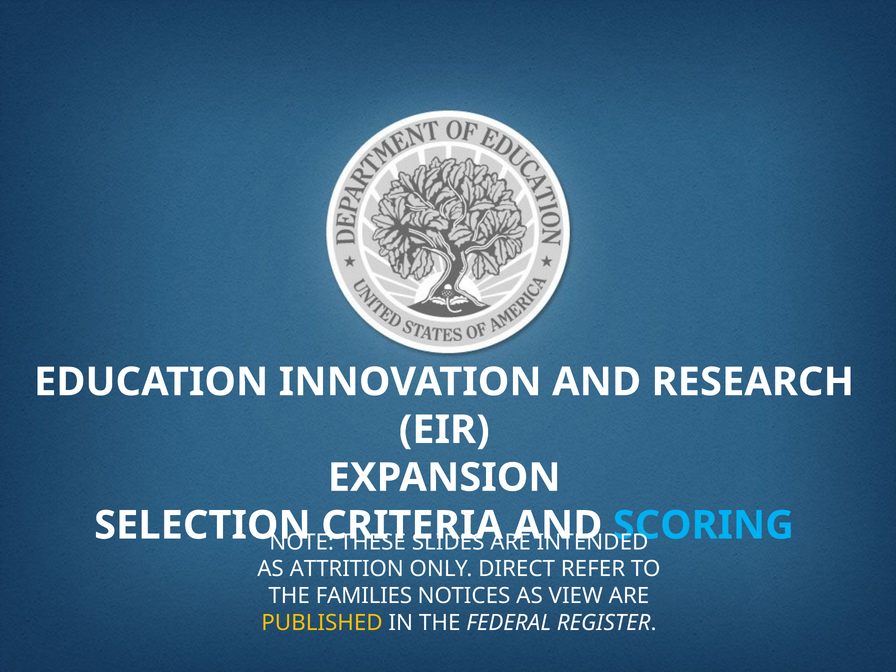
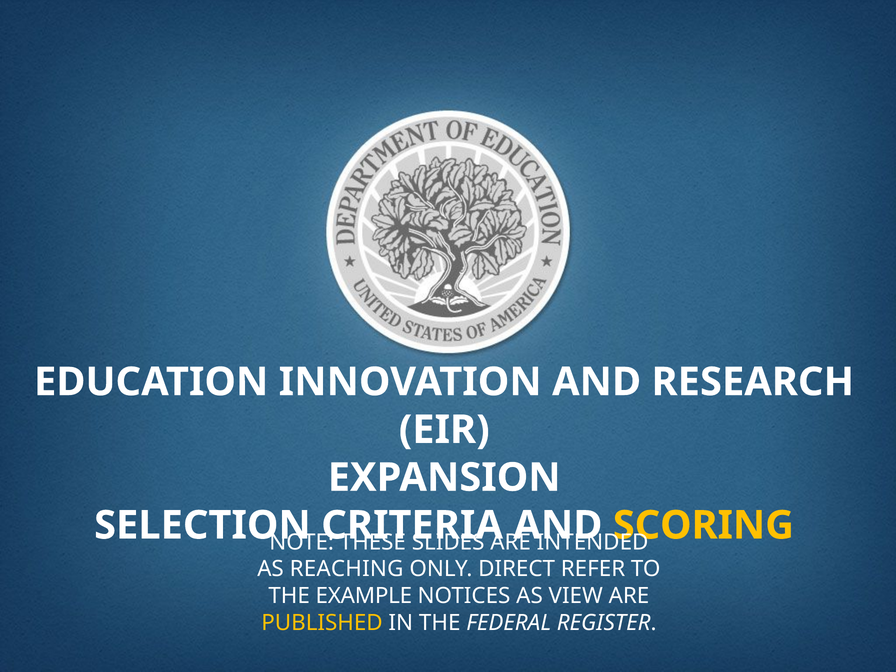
SCORING colour: light blue -> yellow
ATTRITION: ATTRITION -> REACHING
FAMILIES: FAMILIES -> EXAMPLE
